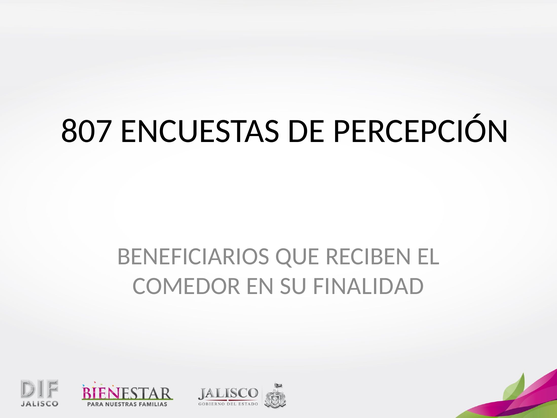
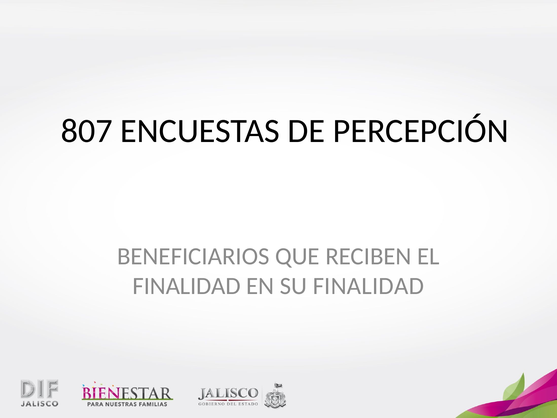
COMEDOR at (187, 286): COMEDOR -> FINALIDAD
